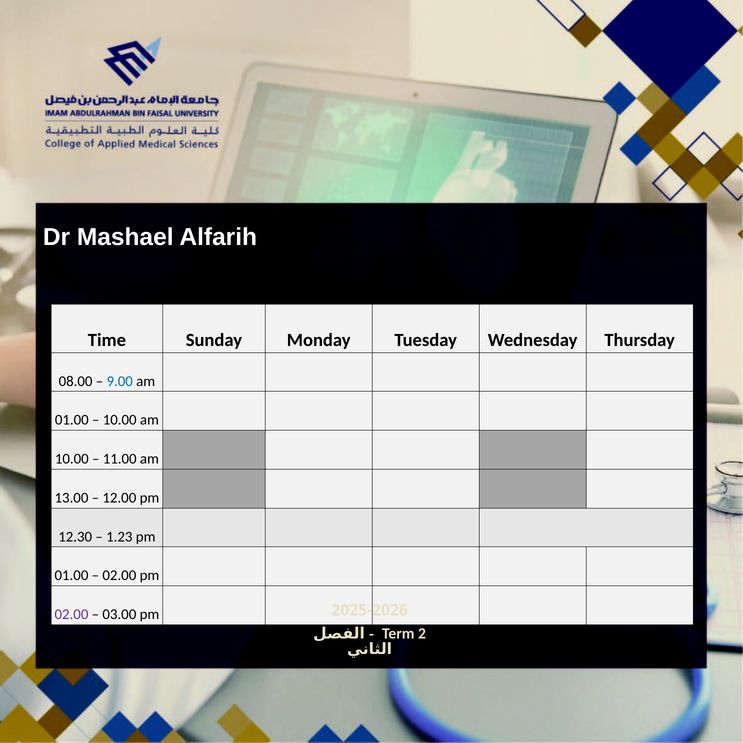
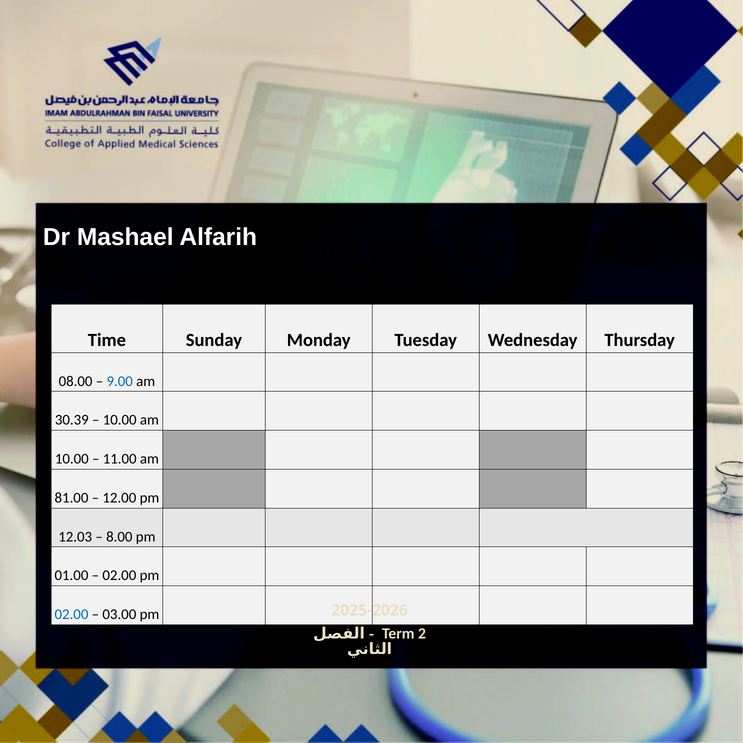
01.00 at (72, 420): 01.00 -> 30.39
13.00: 13.00 -> 81.00
12.30: 12.30 -> 12.03
1.23: 1.23 -> 8.00
02.00 at (72, 614) colour: purple -> blue
